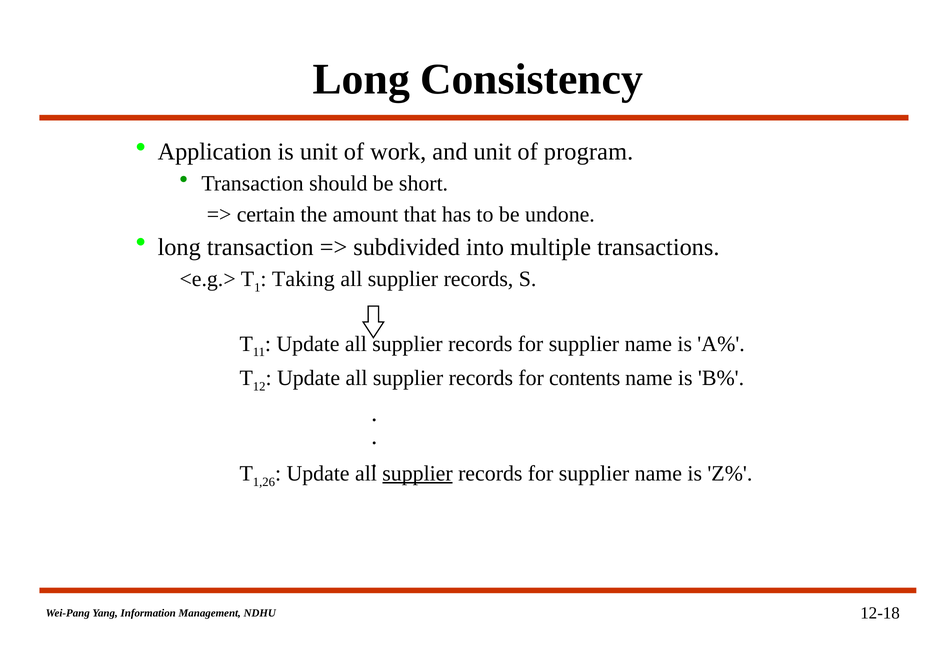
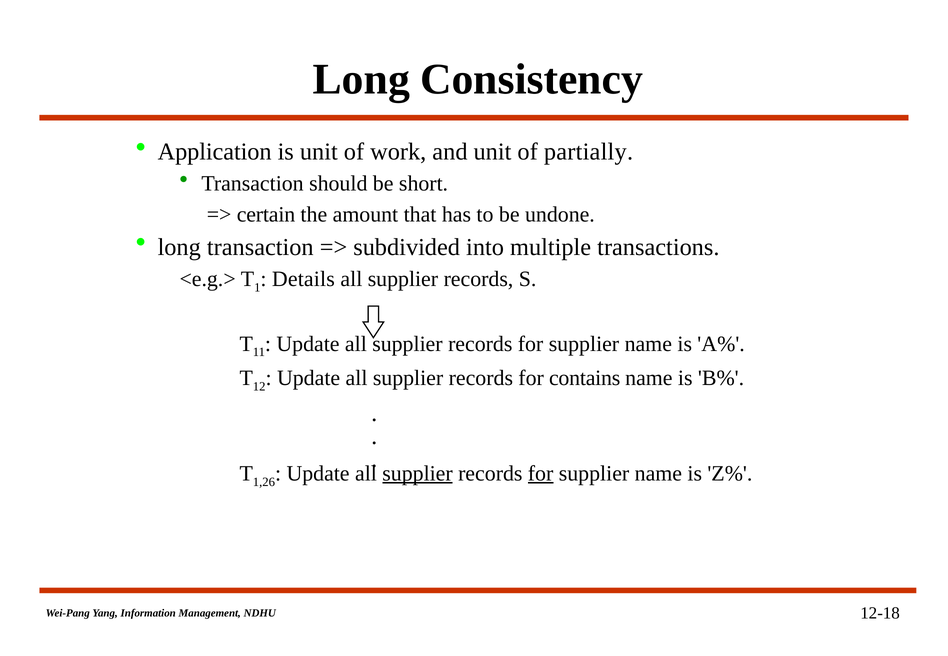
program: program -> partially
Taking: Taking -> Details
contents: contents -> contains
for at (541, 474) underline: none -> present
